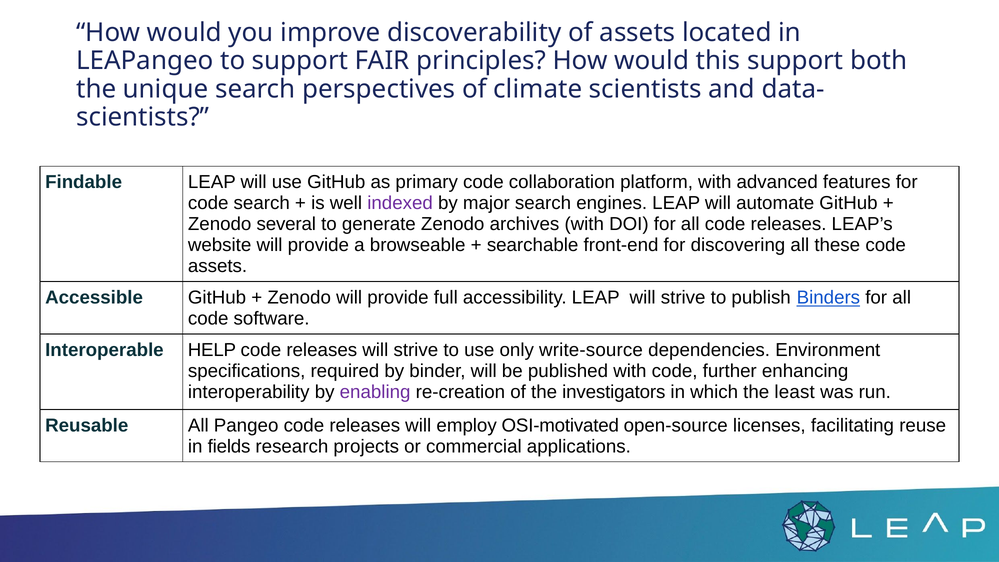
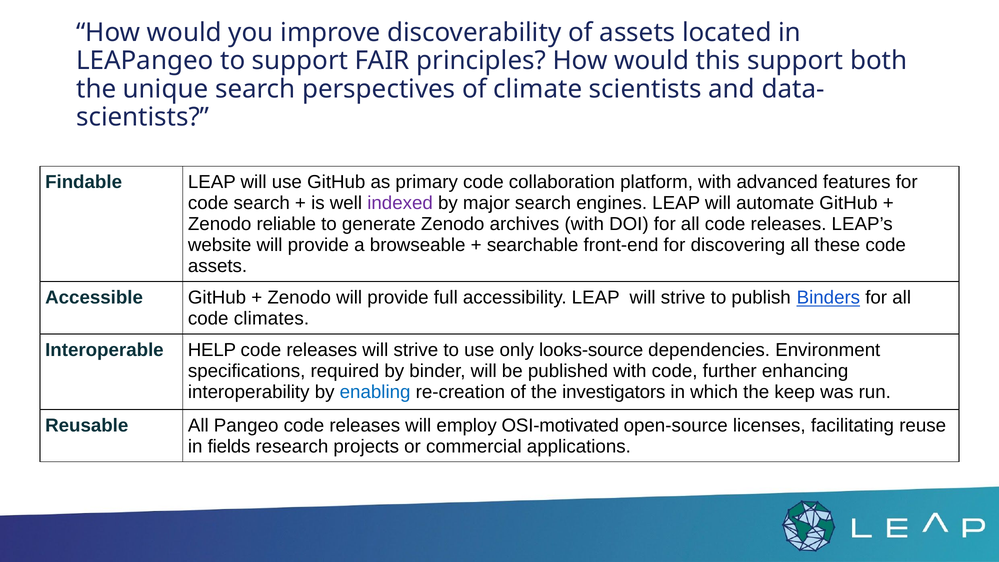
several: several -> reliable
software: software -> climates
write-source: write-source -> looks-source
enabling colour: purple -> blue
least: least -> keep
